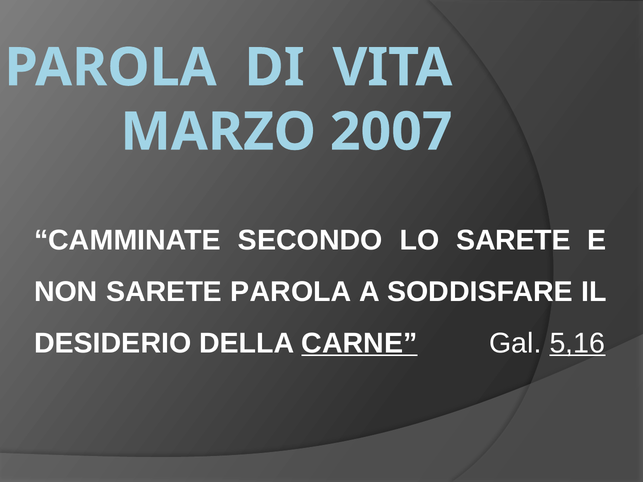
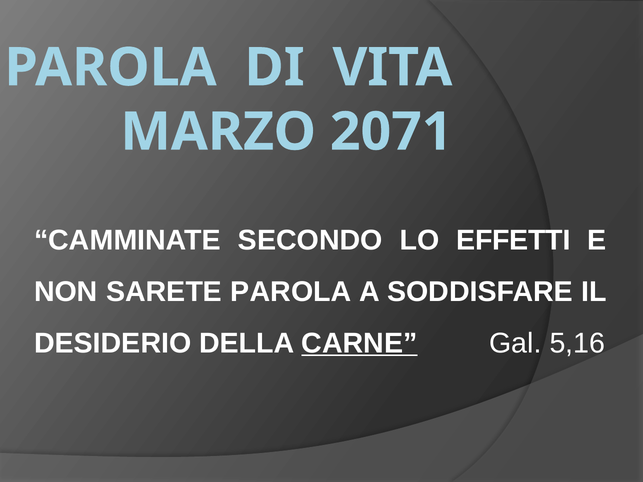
2007: 2007 -> 2071
LO SARETE: SARETE -> EFFETTI
5,16 underline: present -> none
